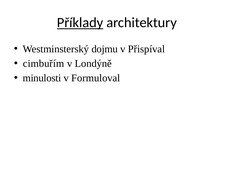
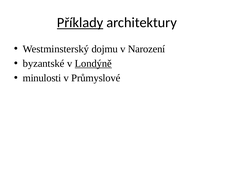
Přispíval: Přispíval -> Narození
cimbuřím: cimbuřím -> byzantské
Londýně underline: none -> present
Formuloval: Formuloval -> Průmyslové
